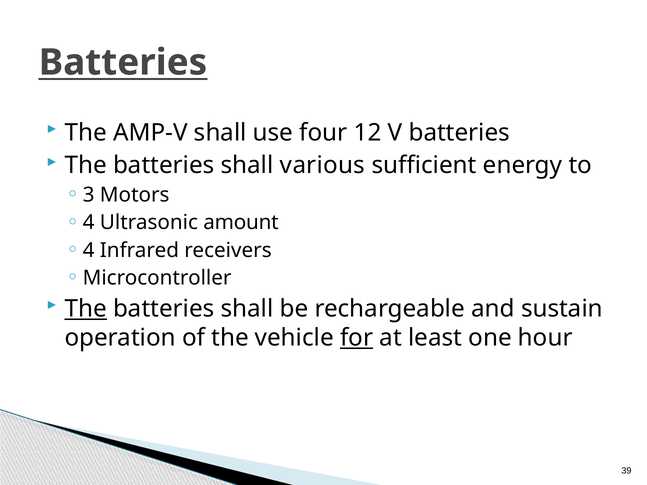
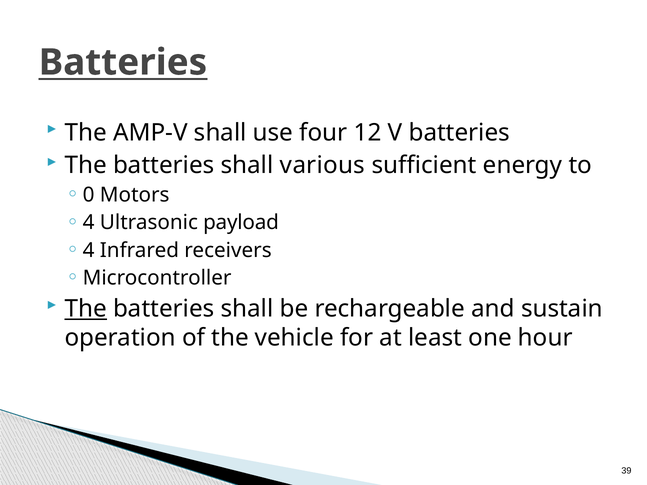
3: 3 -> 0
amount: amount -> payload
for underline: present -> none
